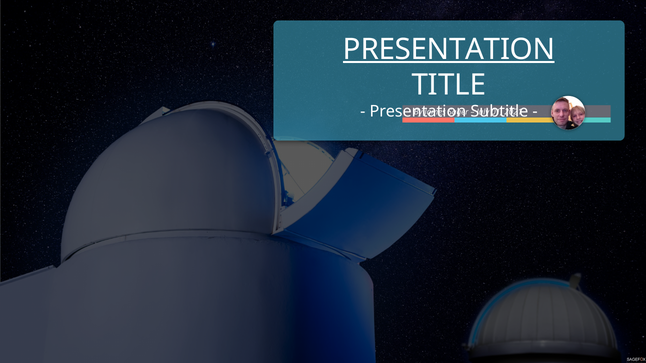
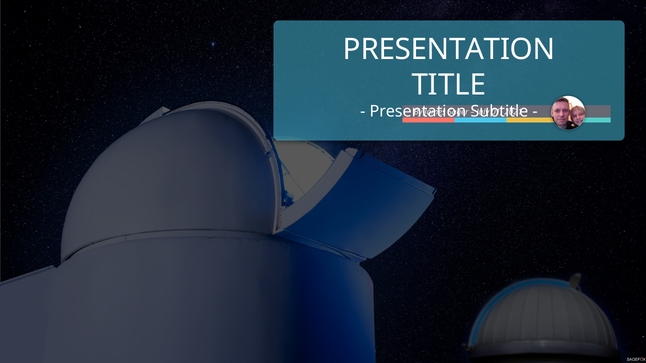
PRESENTATION at (449, 49) underline: present -> none
